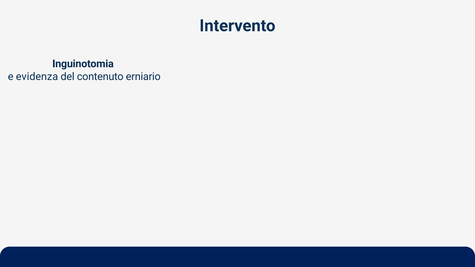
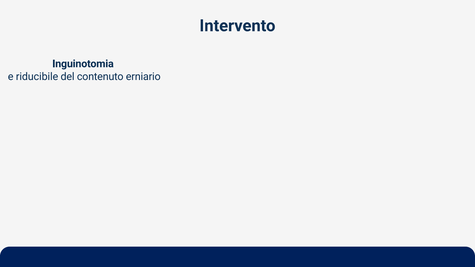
evidenza: evidenza -> riducibile
